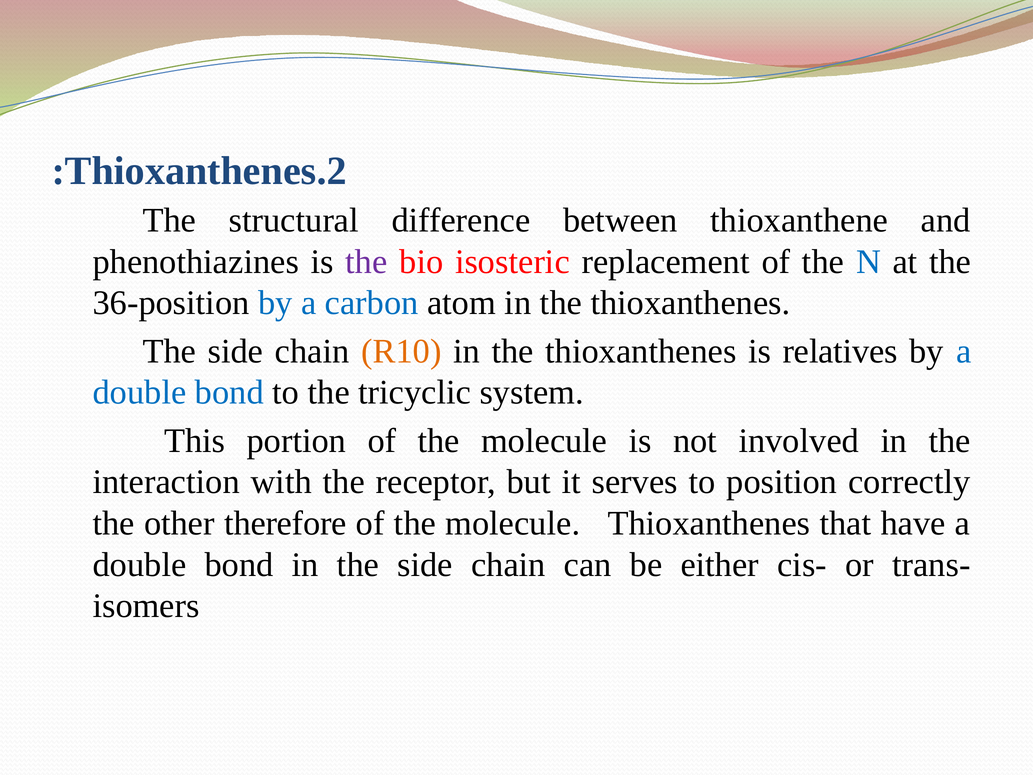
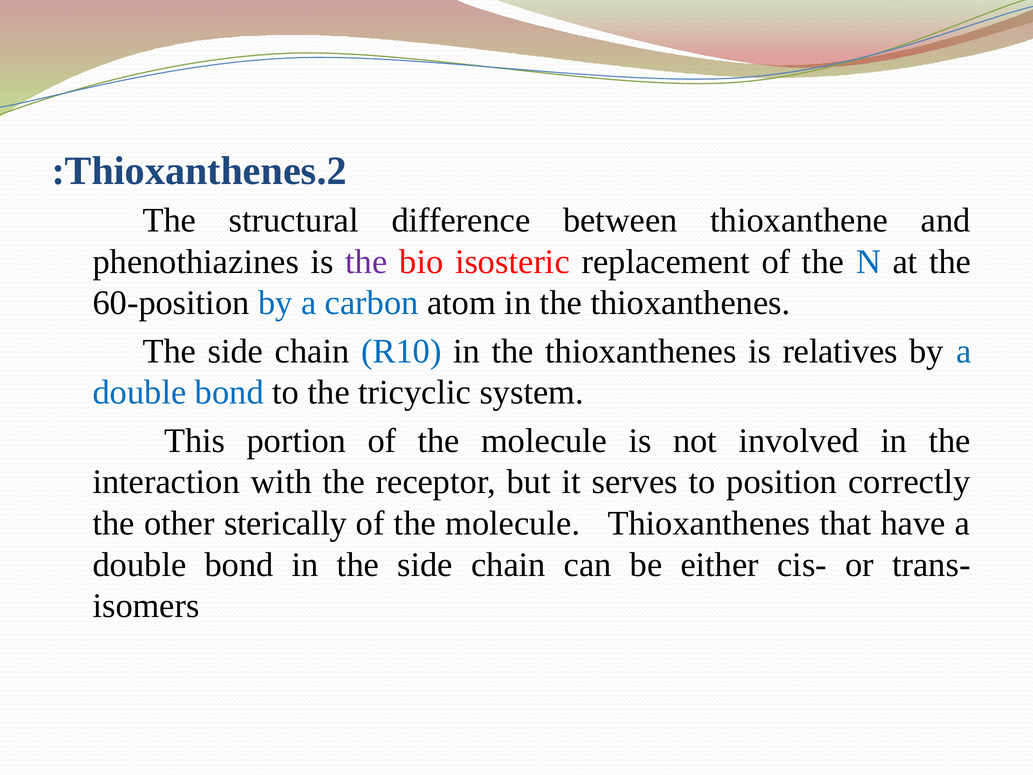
36-position: 36-position -> 60-position
R10 colour: orange -> blue
therefore: therefore -> sterically
